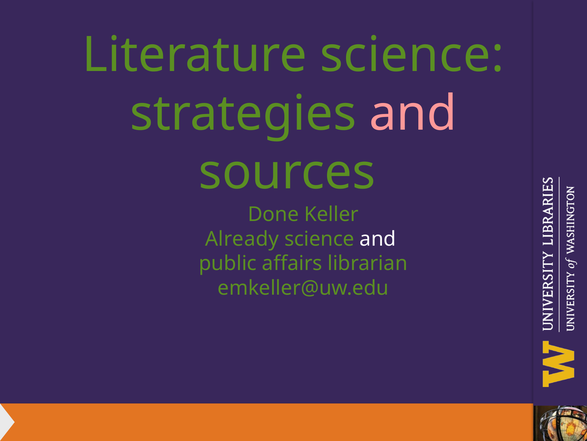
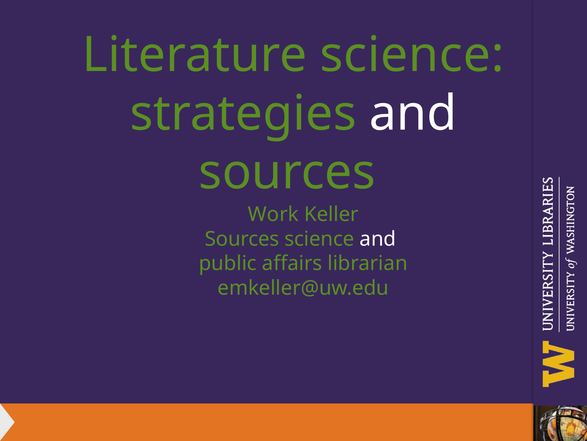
and at (413, 113) colour: pink -> white
Done: Done -> Work
Already at (242, 239): Already -> Sources
